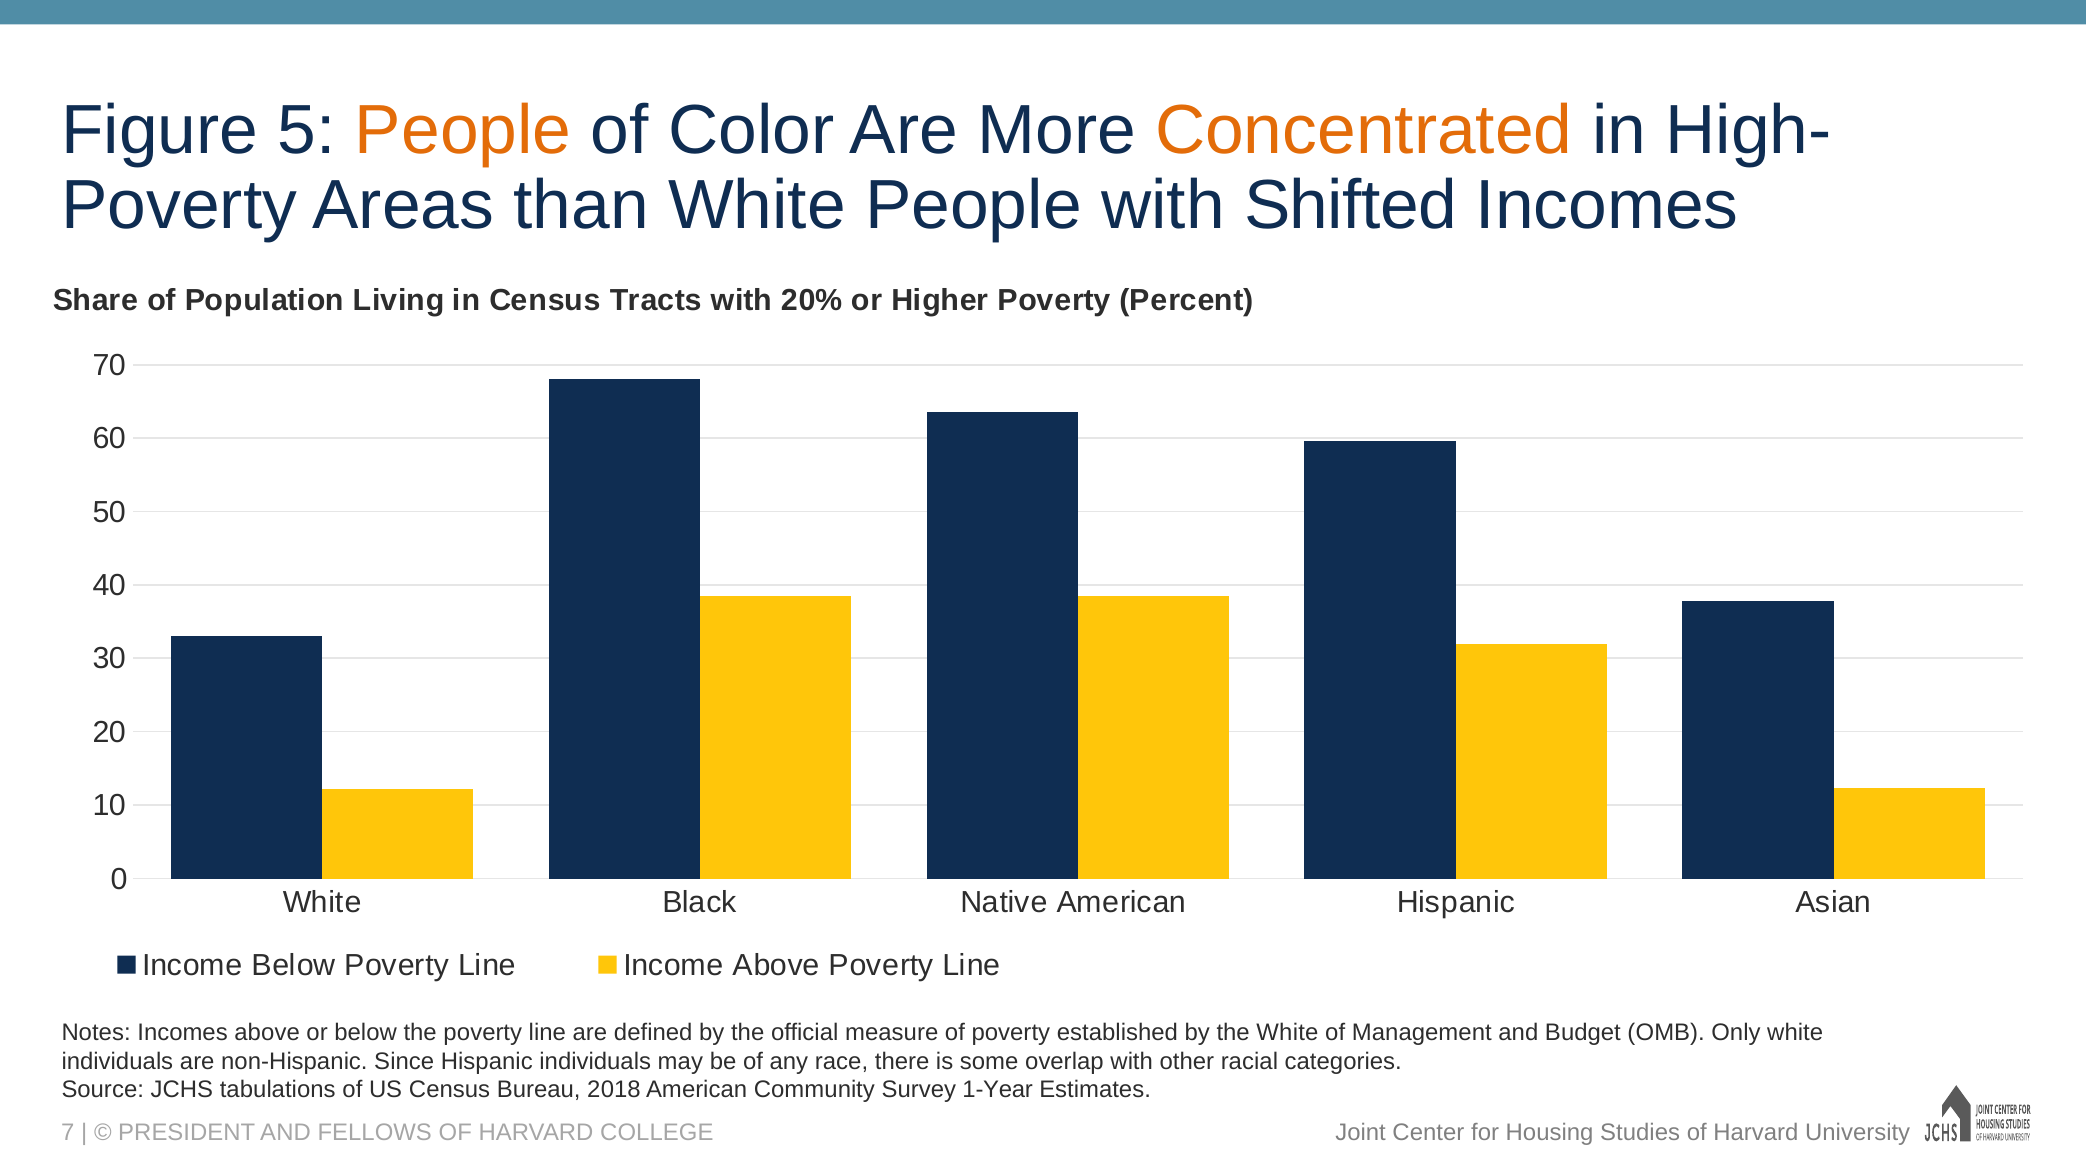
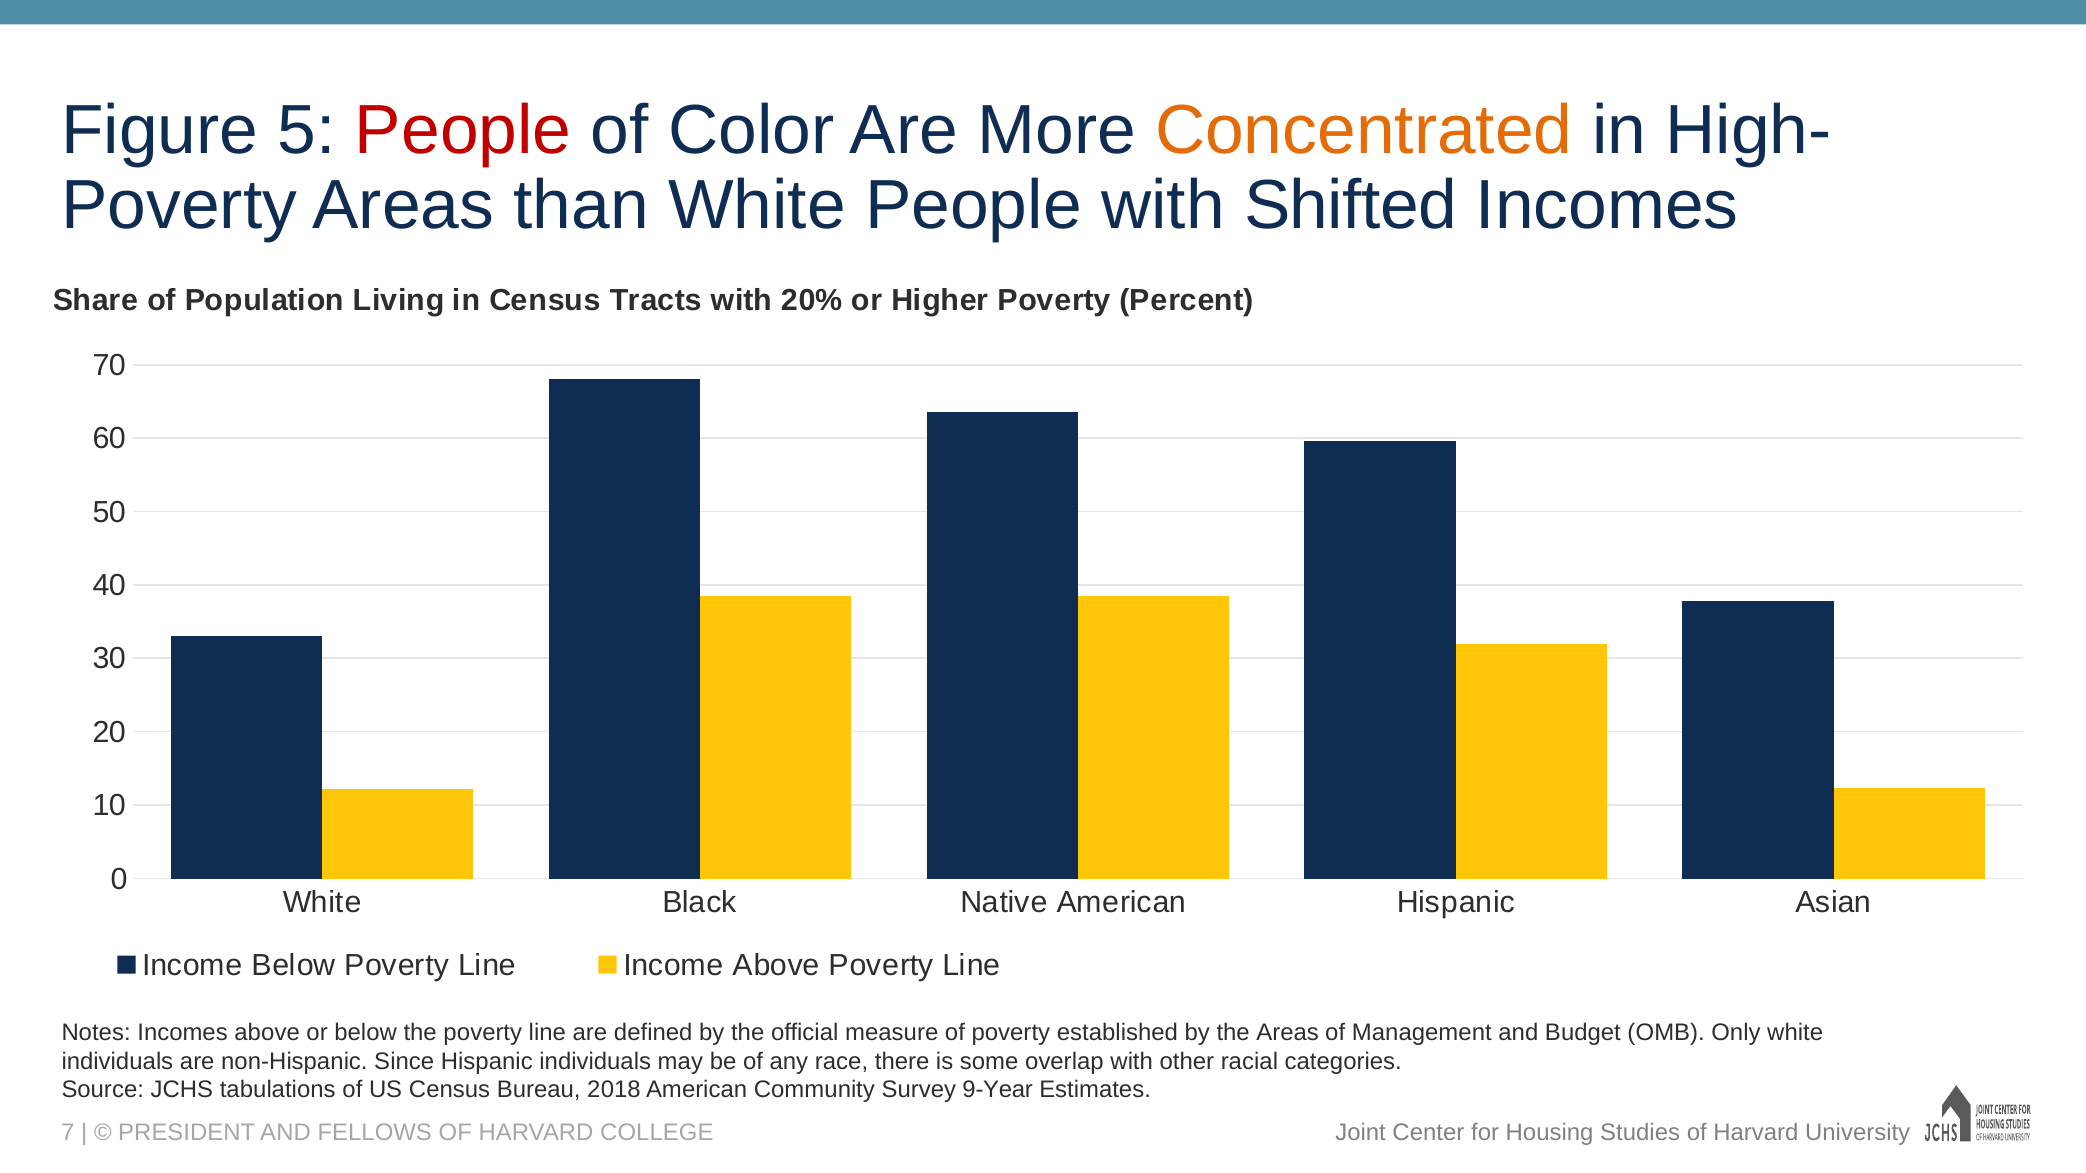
People at (463, 131) colour: orange -> red
the White: White -> Areas
1-Year: 1-Year -> 9-Year
